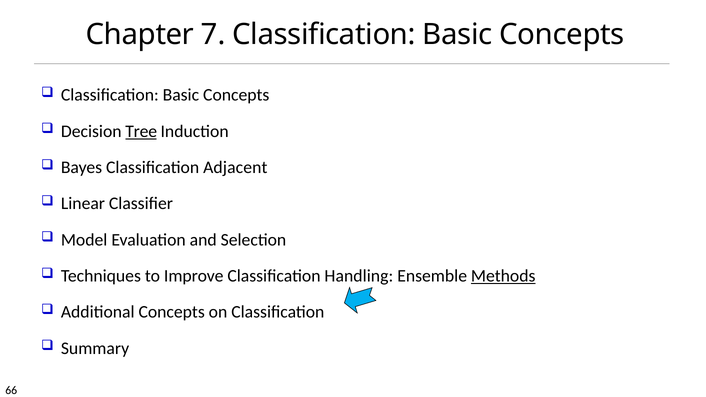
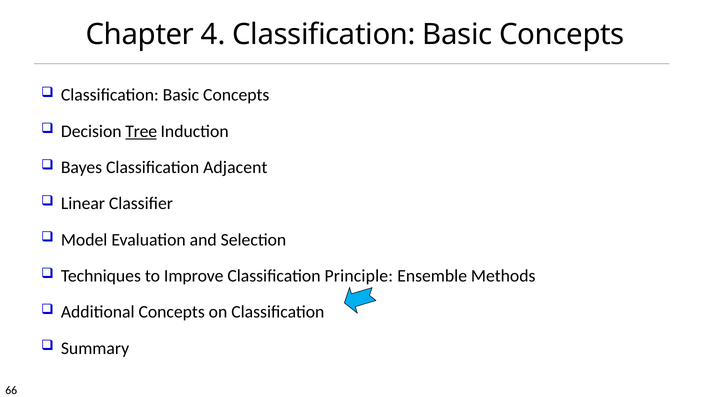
7: 7 -> 4
Handling: Handling -> Principle
Methods underline: present -> none
